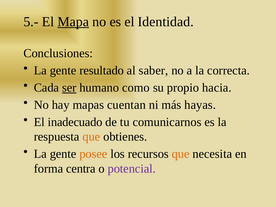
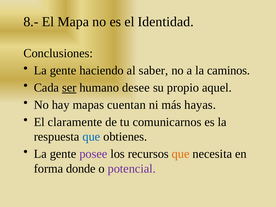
5.-: 5.- -> 8.-
Mapa underline: present -> none
resultado: resultado -> haciendo
correcta: correcta -> caminos
como: como -> desee
hacia: hacia -> aquel
inadecuado: inadecuado -> claramente
que at (91, 137) colour: orange -> blue
posee colour: orange -> purple
centra: centra -> donde
